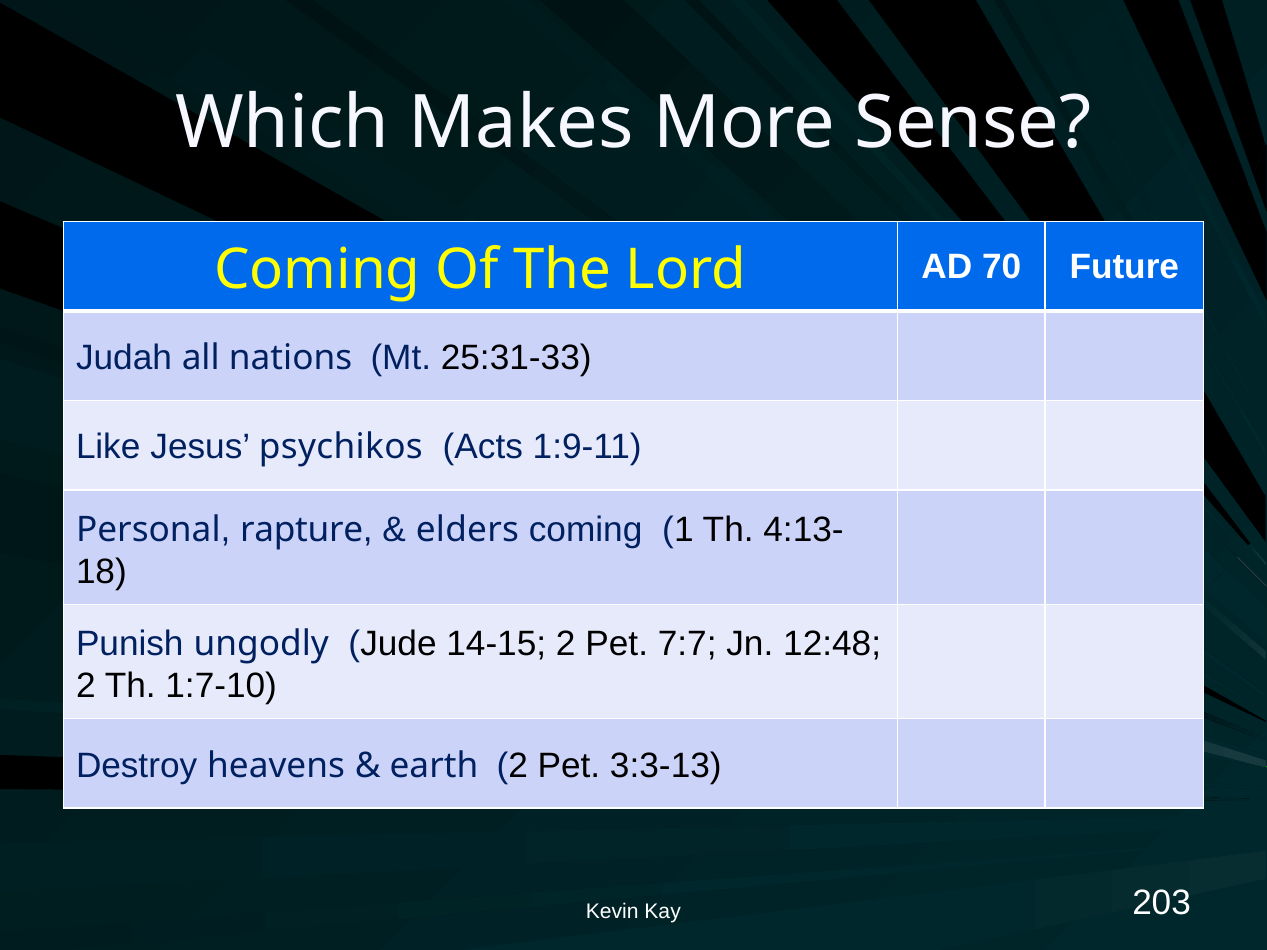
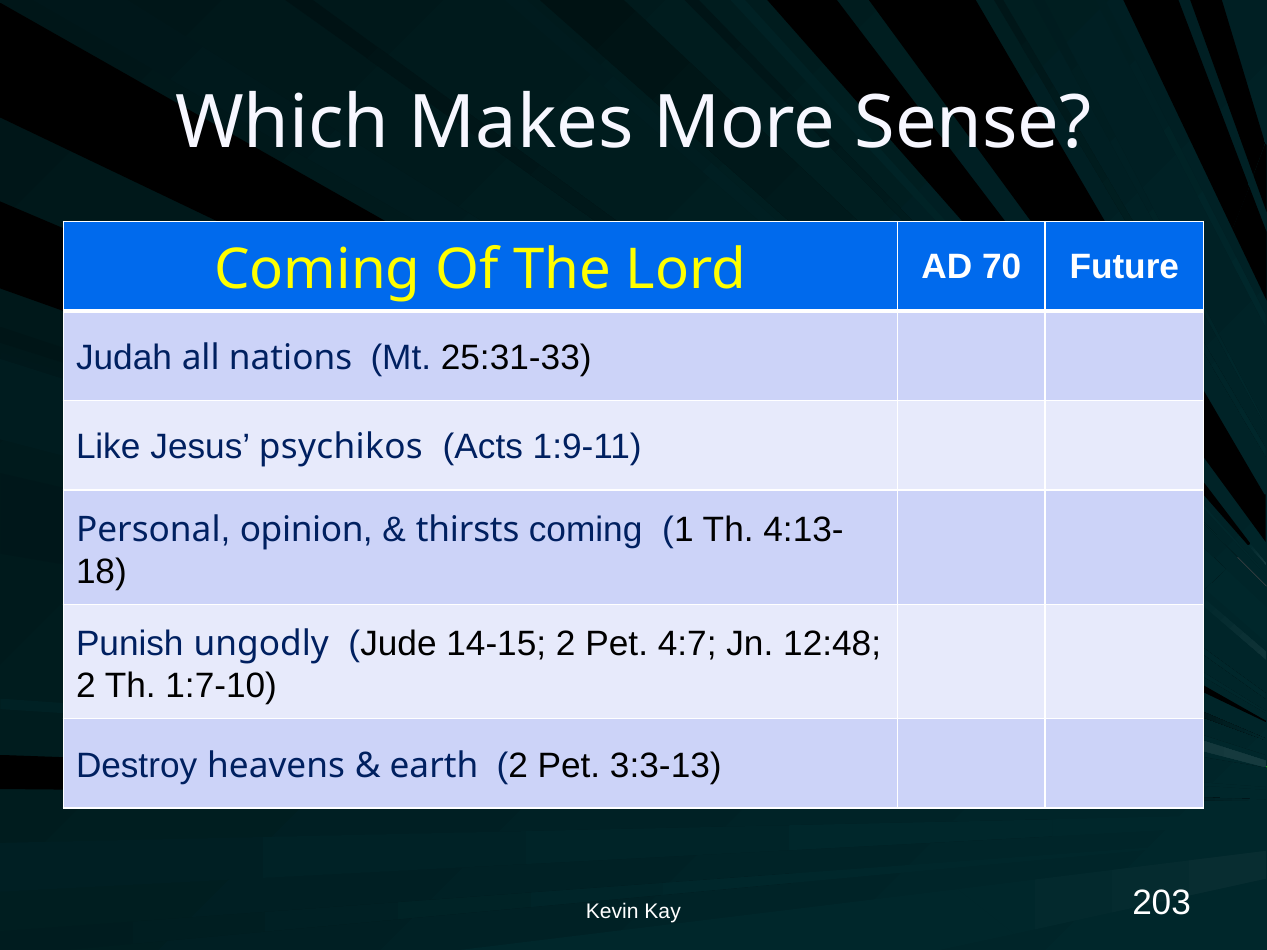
rapture: rapture -> opinion
elders: elders -> thirsts
7:7: 7:7 -> 4:7
